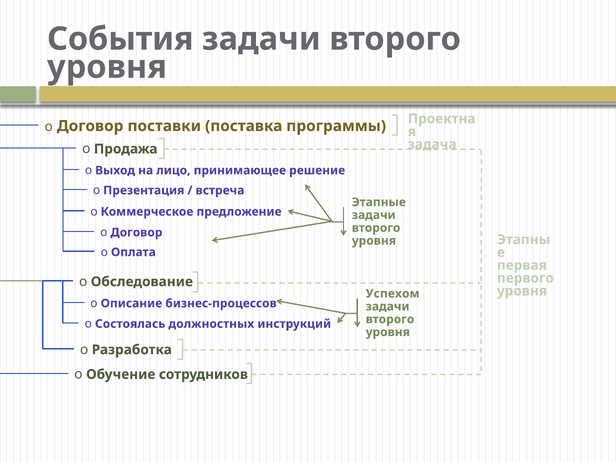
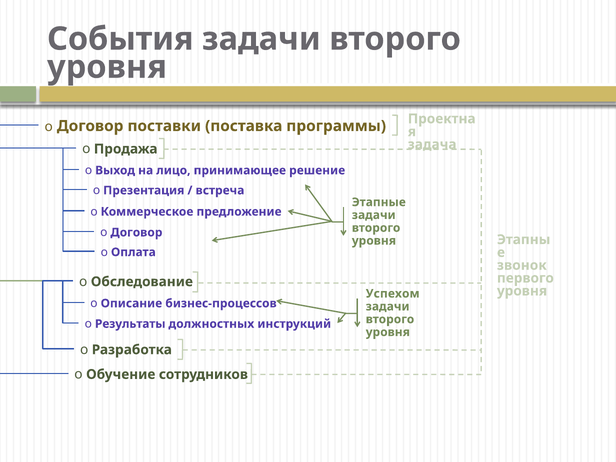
первая: первая -> звонок
Состоялась: Состоялась -> Результаты
